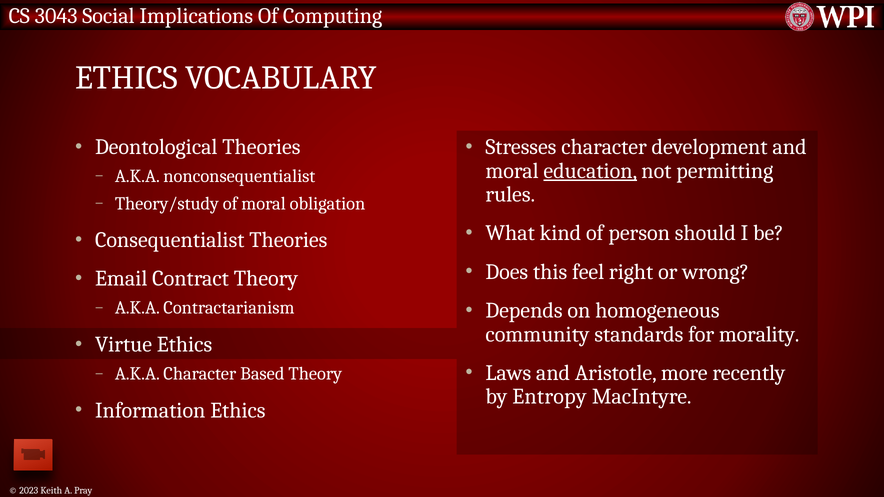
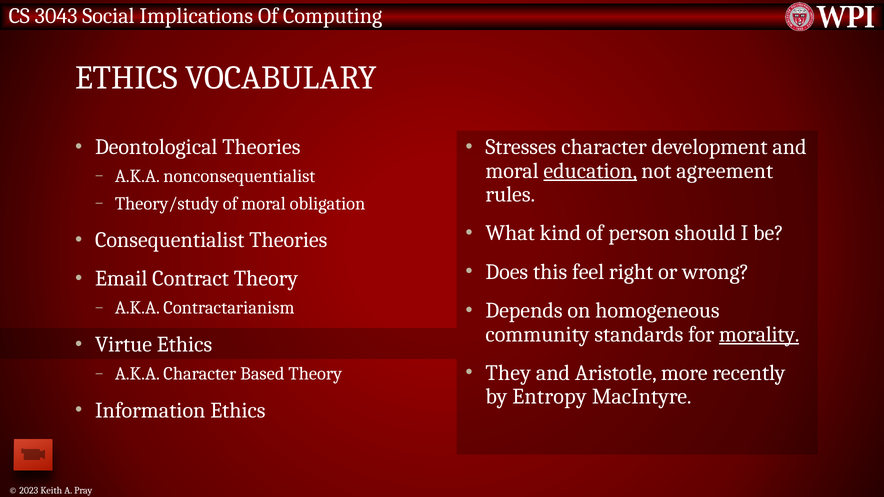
permitting: permitting -> agreement
morality underline: none -> present
Laws: Laws -> They
